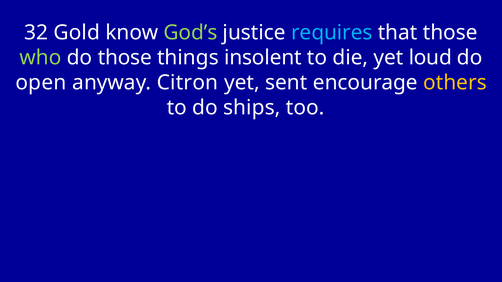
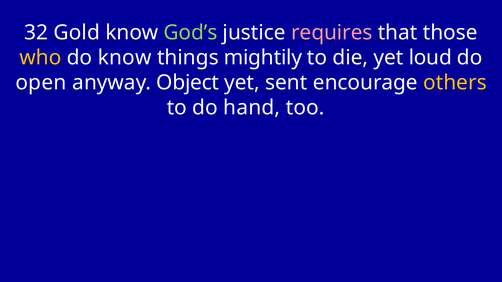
requires colour: light blue -> pink
who colour: light green -> yellow
do those: those -> know
insolent: insolent -> mightily
Citron: Citron -> Object
ships: ships -> hand
